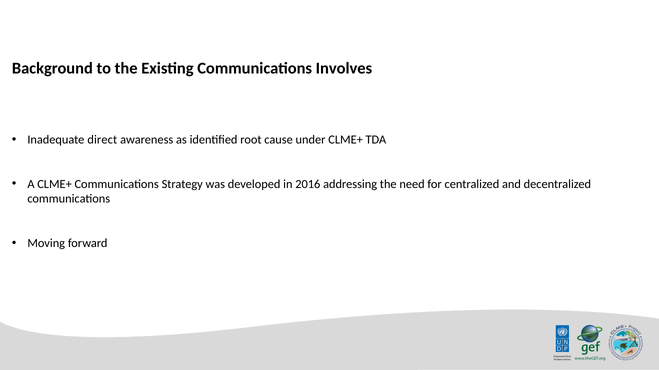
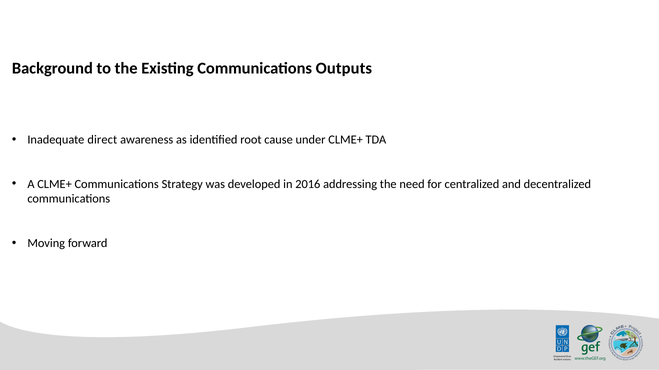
Involves: Involves -> Outputs
